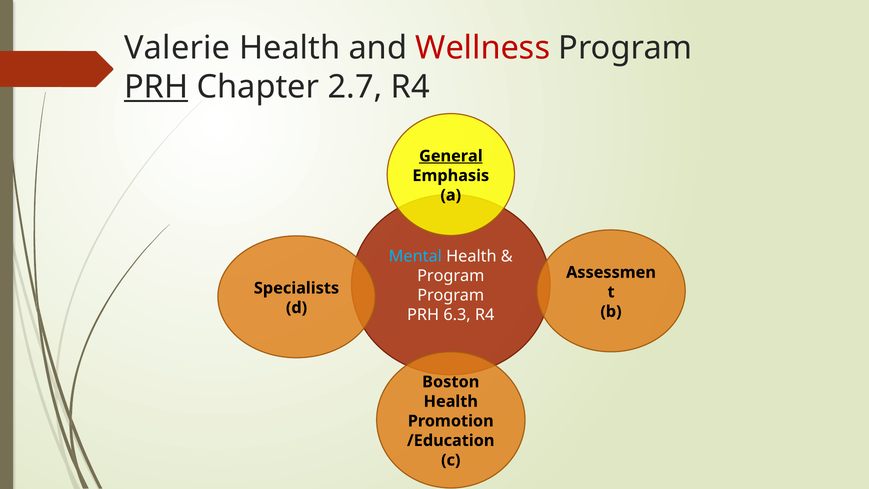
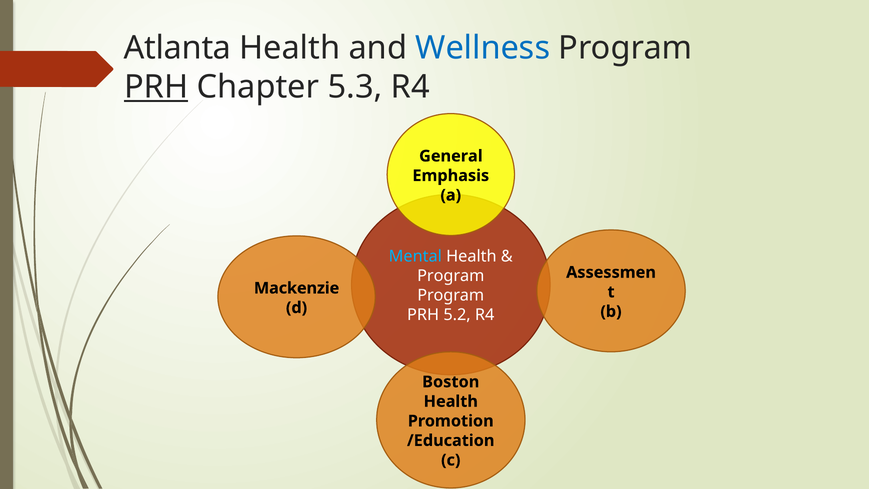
Valerie: Valerie -> Atlanta
Wellness colour: red -> blue
2.7: 2.7 -> 5.3
General underline: present -> none
Specialists: Specialists -> Mackenzie
6.3: 6.3 -> 5.2
